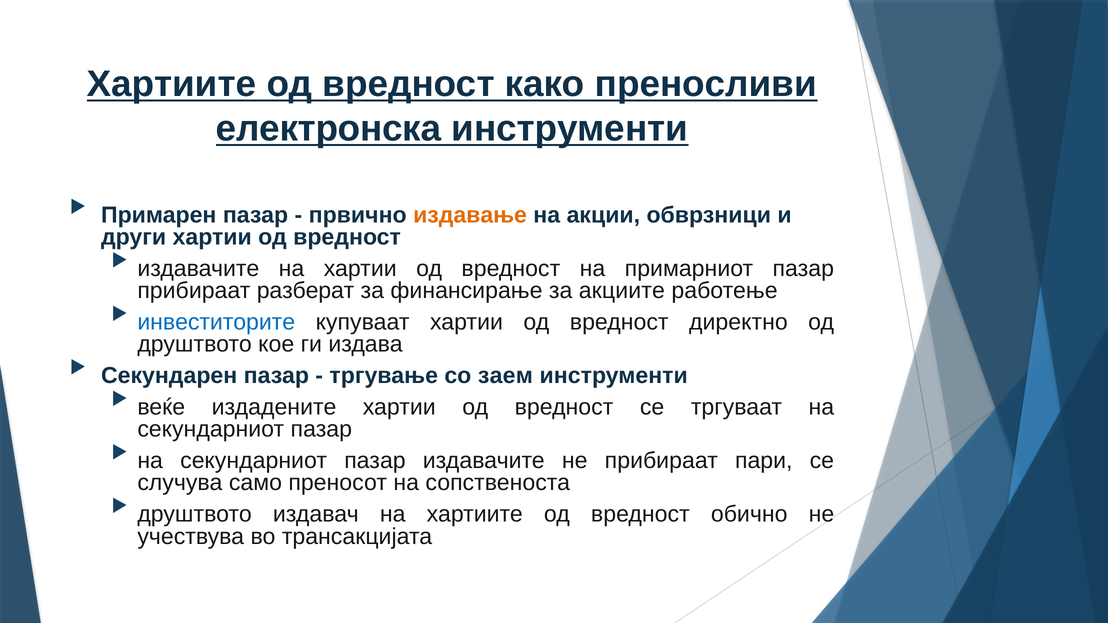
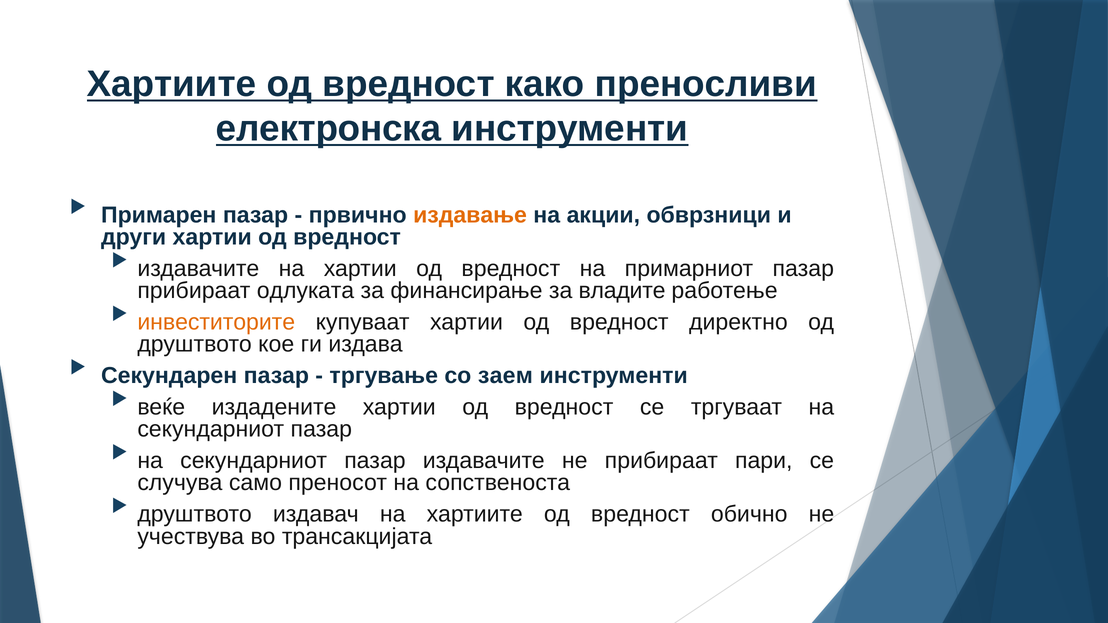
разберат: разберат -> одлуката
акциите: акциите -> владите
инвеститорите colour: blue -> orange
